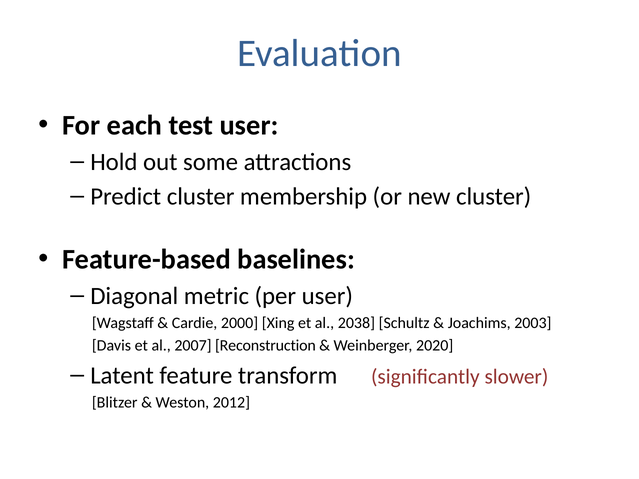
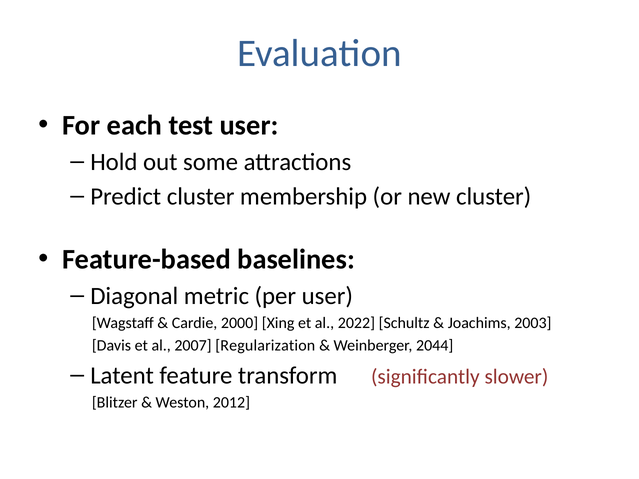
2038: 2038 -> 2022
Reconstruction: Reconstruction -> Regularization
2020: 2020 -> 2044
